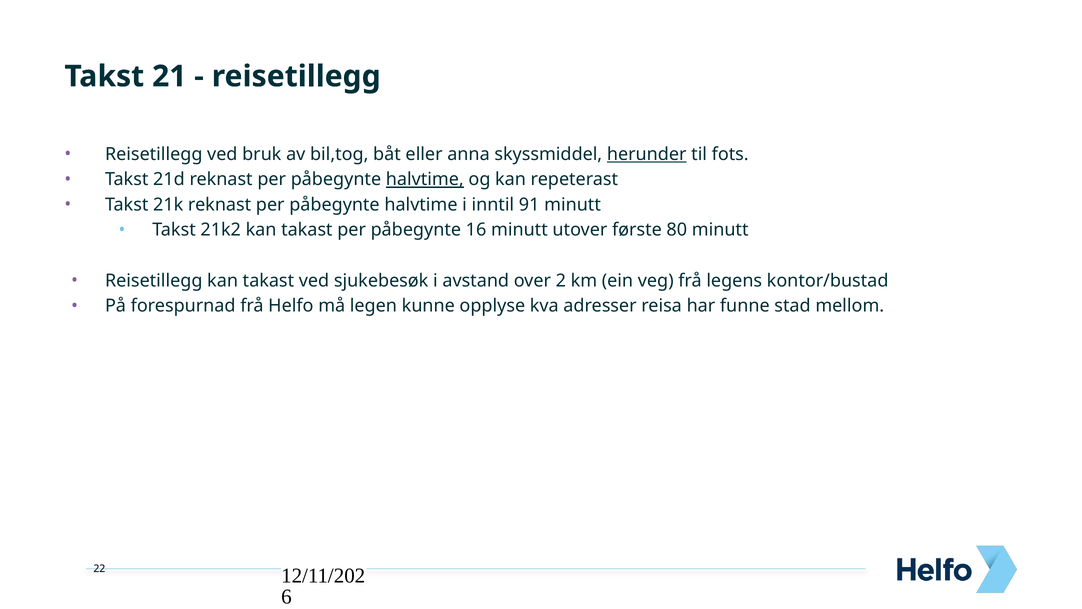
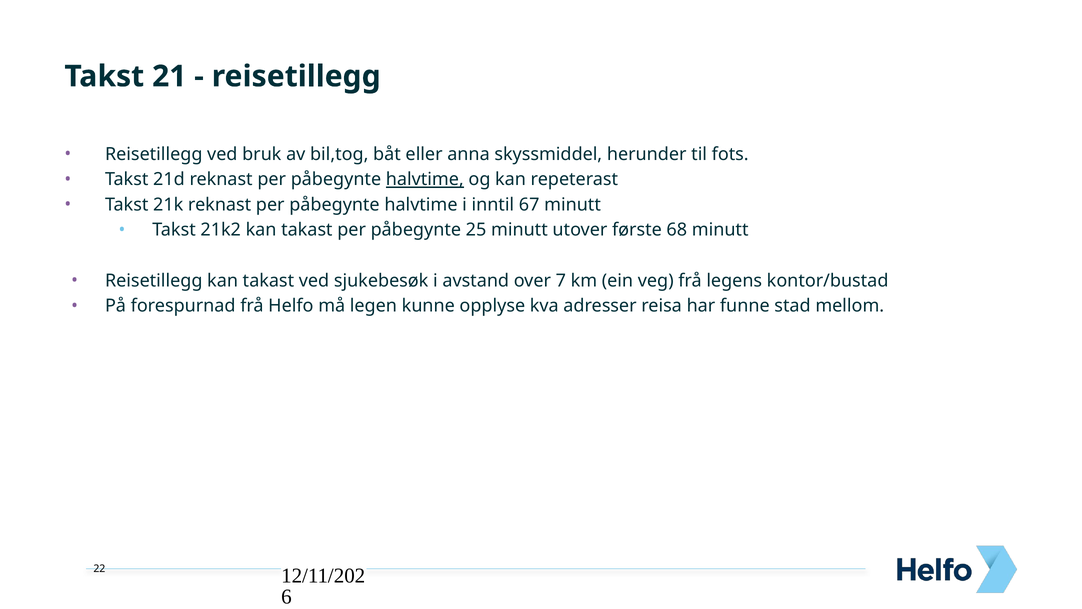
herunder underline: present -> none
91: 91 -> 67
16: 16 -> 25
80: 80 -> 68
2: 2 -> 7
